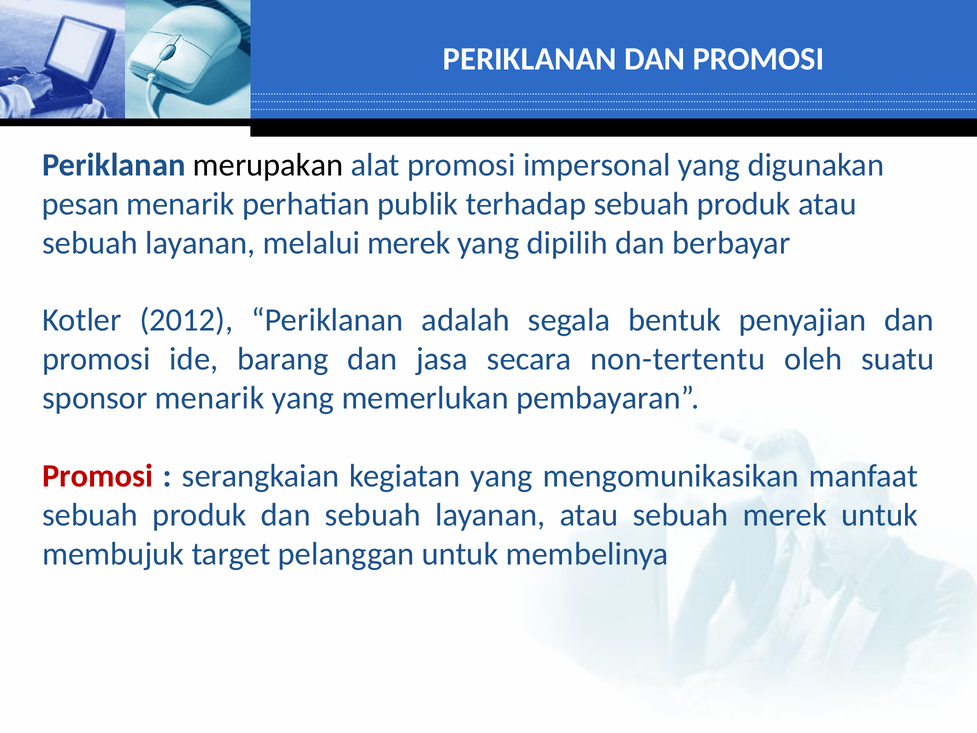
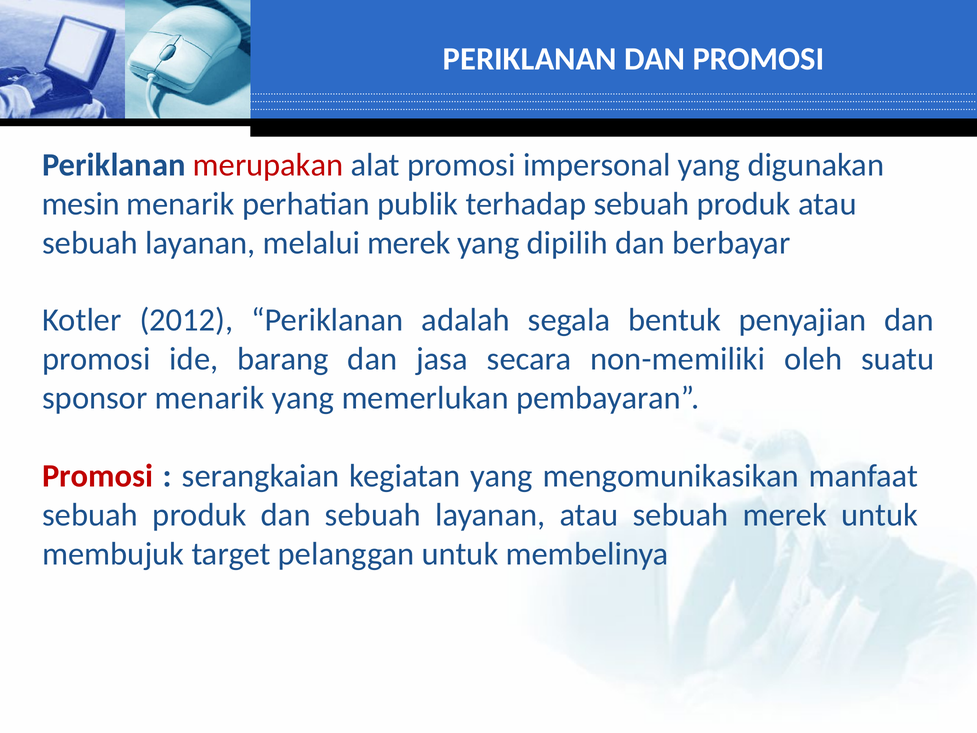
merupakan colour: black -> red
pesan: pesan -> mesin
non-tertentu: non-tertentu -> non-memiliki
